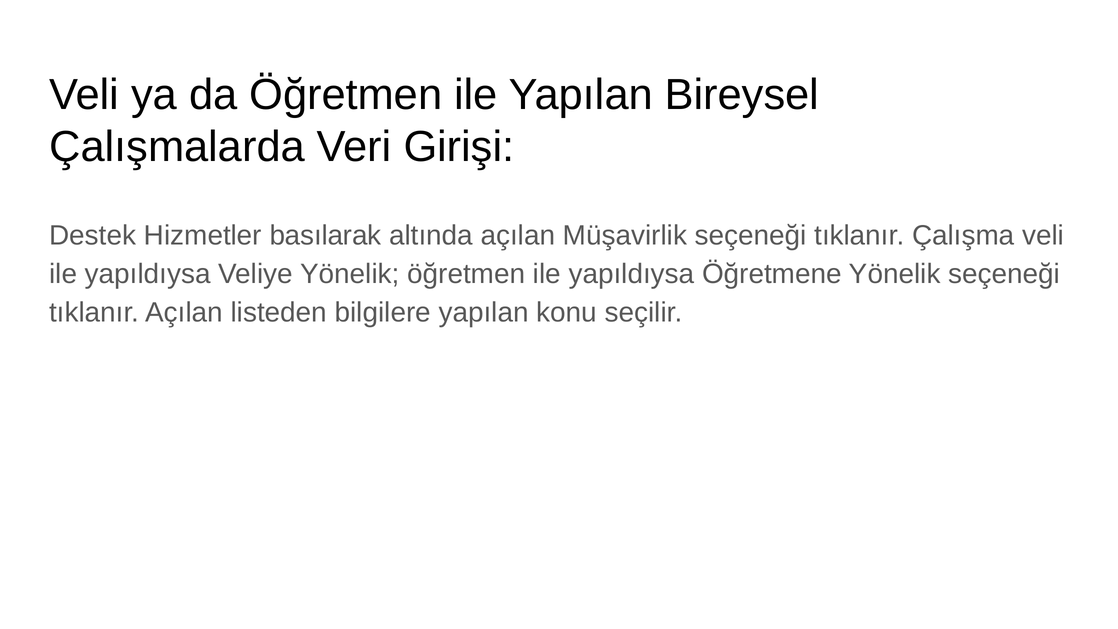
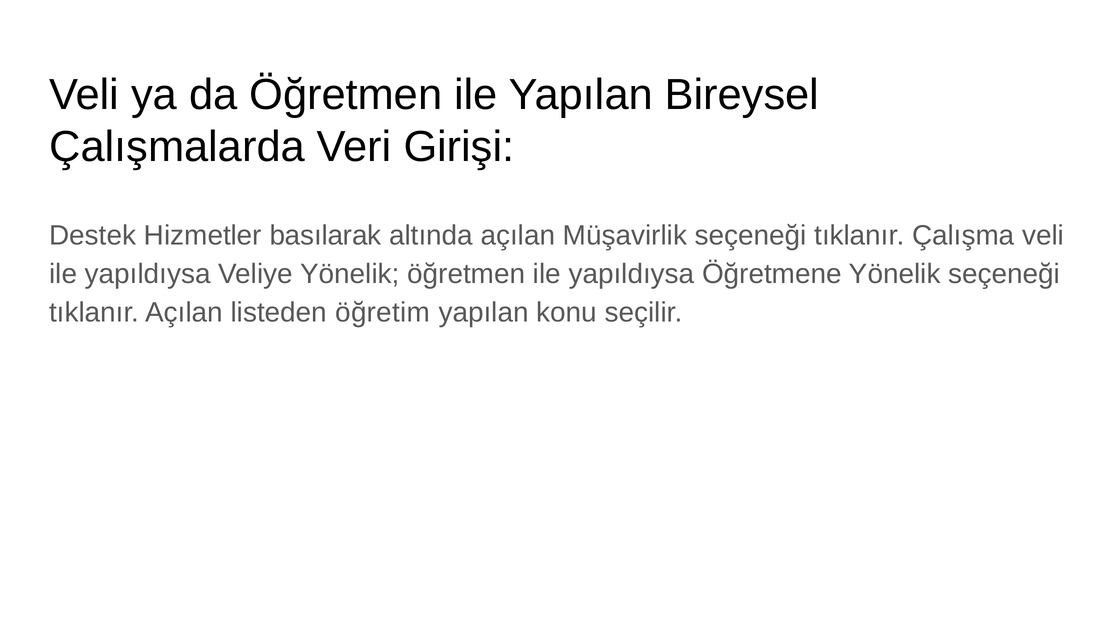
bilgilere: bilgilere -> öğretim
